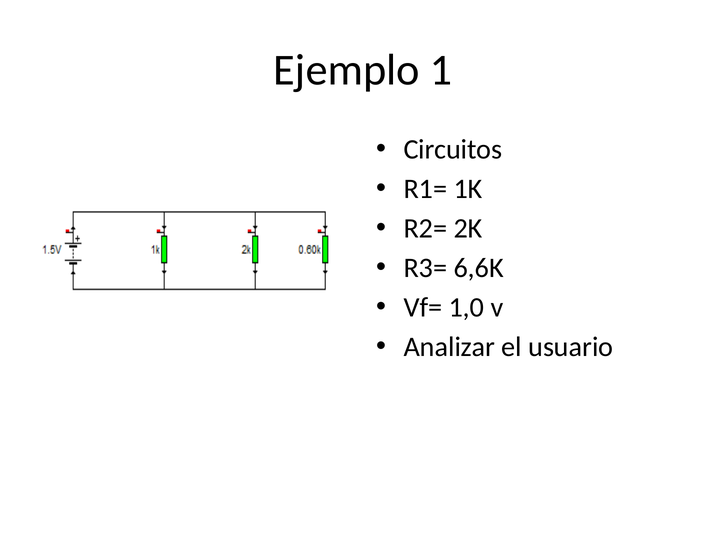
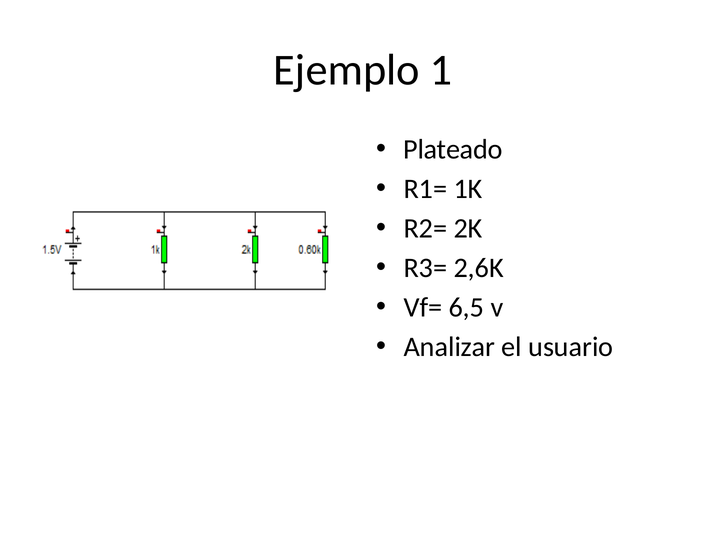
Circuitos: Circuitos -> Plateado
6,6K: 6,6K -> 2,6K
1,0: 1,0 -> 6,5
